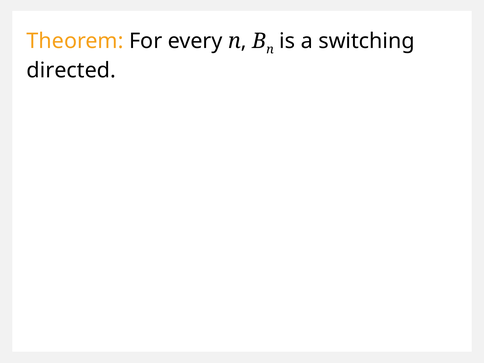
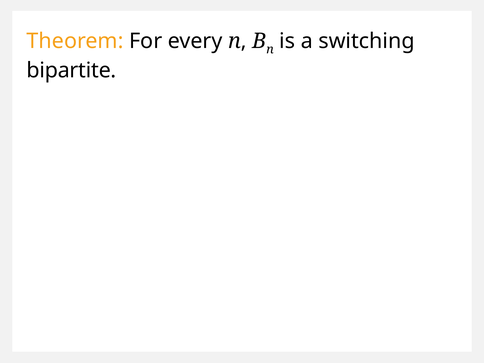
directed: directed -> bipartite
